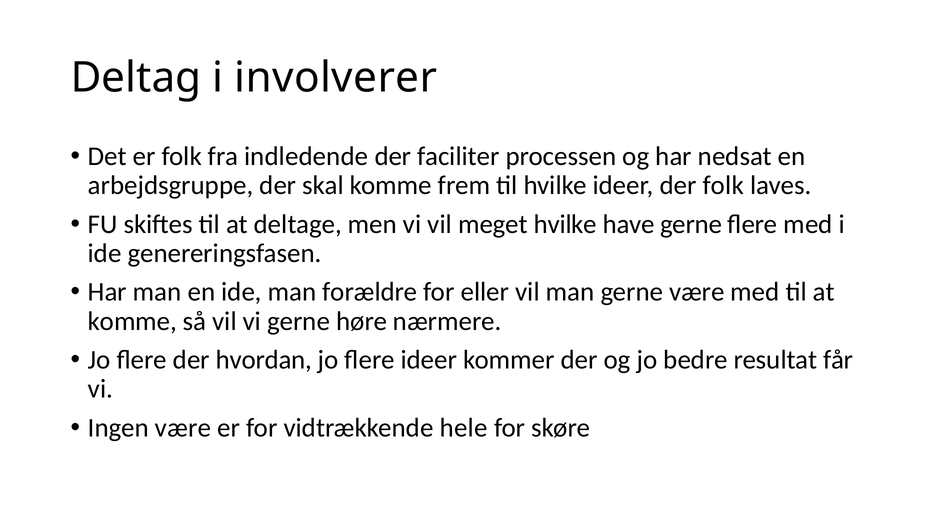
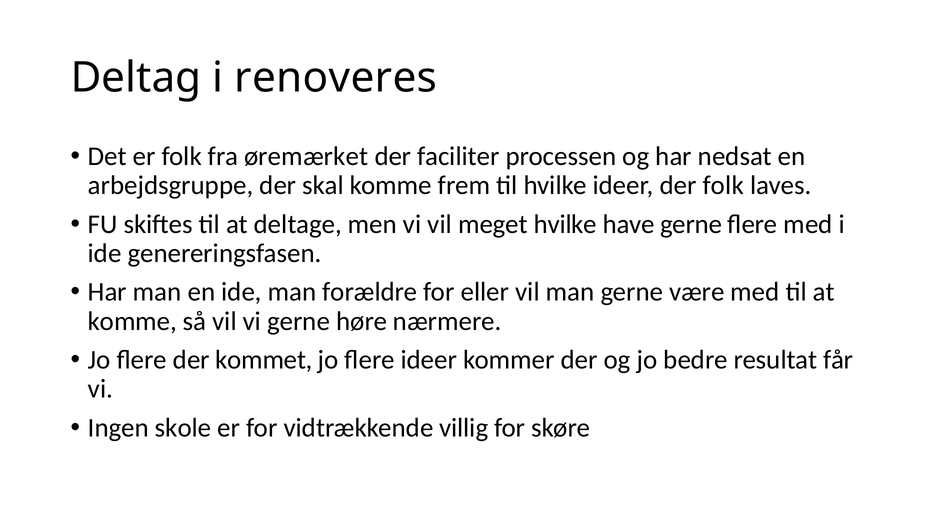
involverer: involverer -> renoveres
indledende: indledende -> øremærket
hvordan: hvordan -> kommet
Ingen være: være -> skole
hele: hele -> villig
